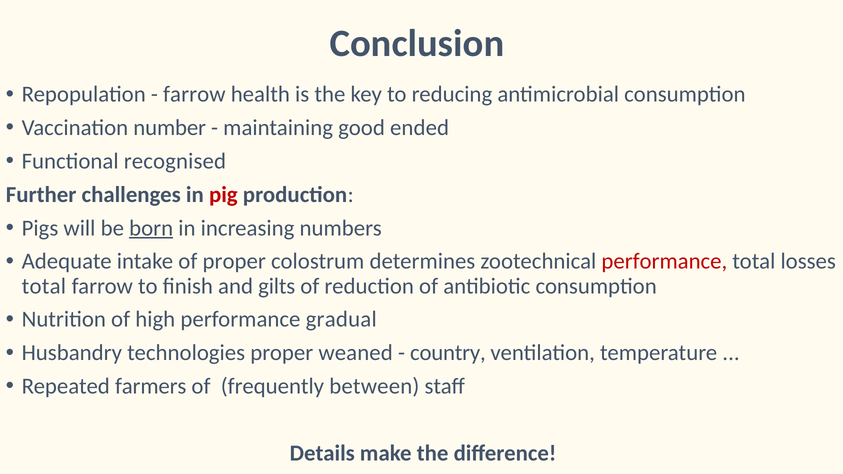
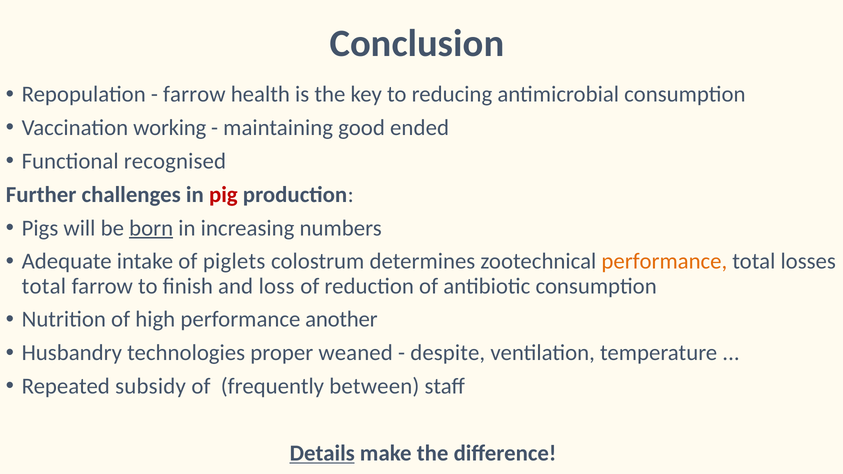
number: number -> working
of proper: proper -> piglets
performance at (664, 262) colour: red -> orange
gilts: gilts -> loss
gradual: gradual -> another
country: country -> despite
farmers: farmers -> subsidy
Details underline: none -> present
